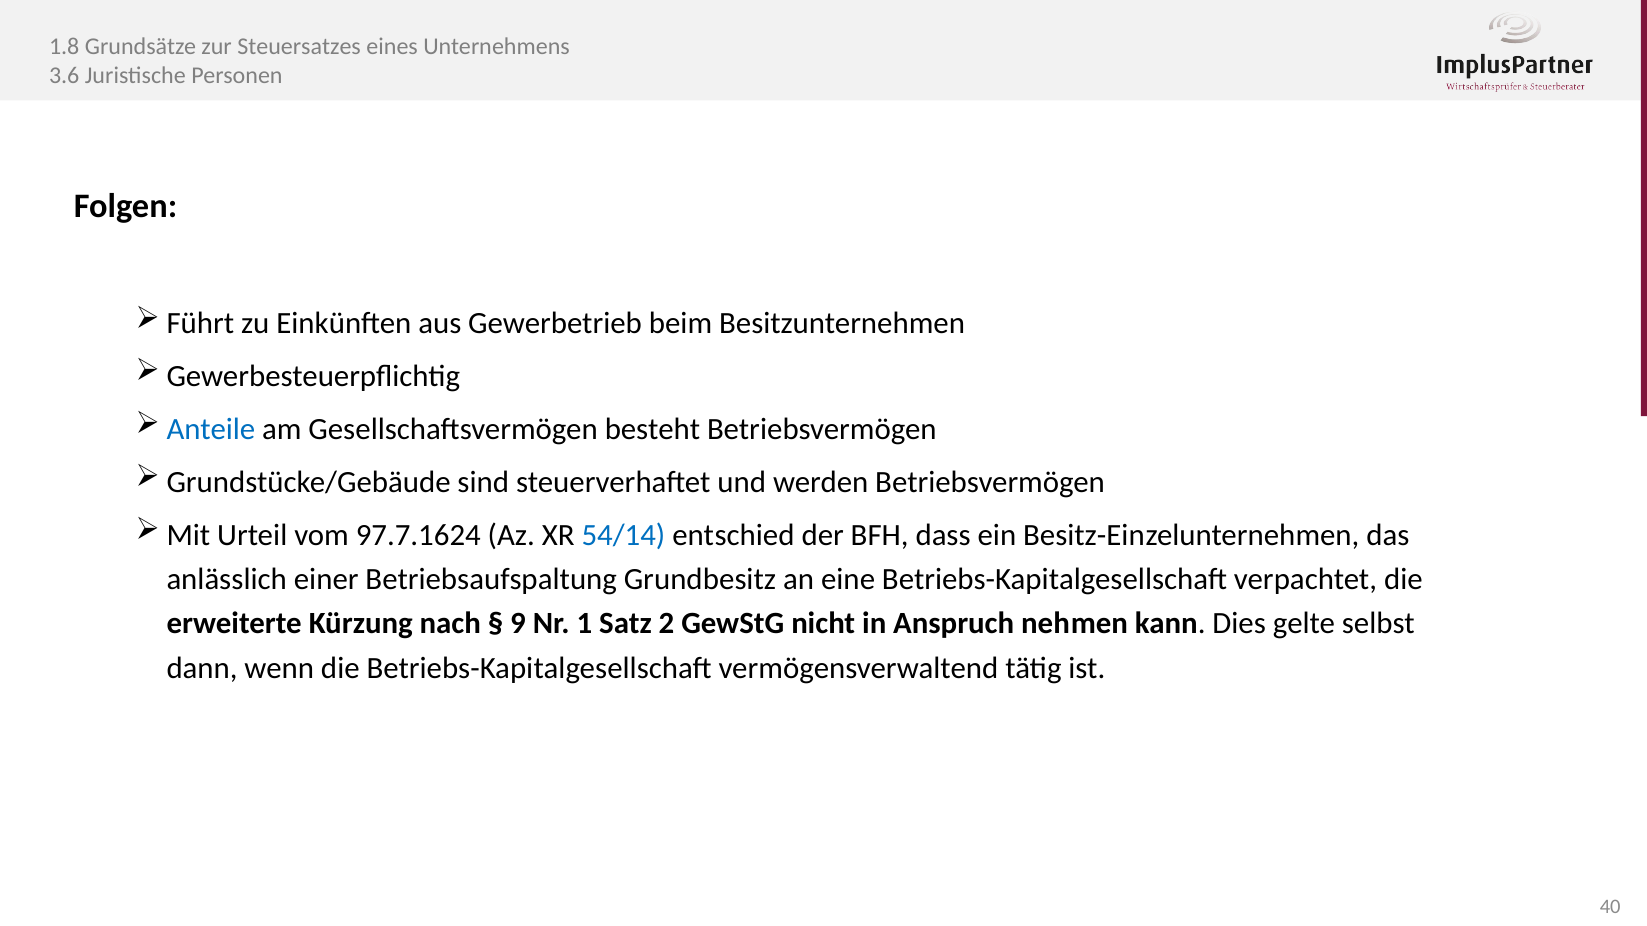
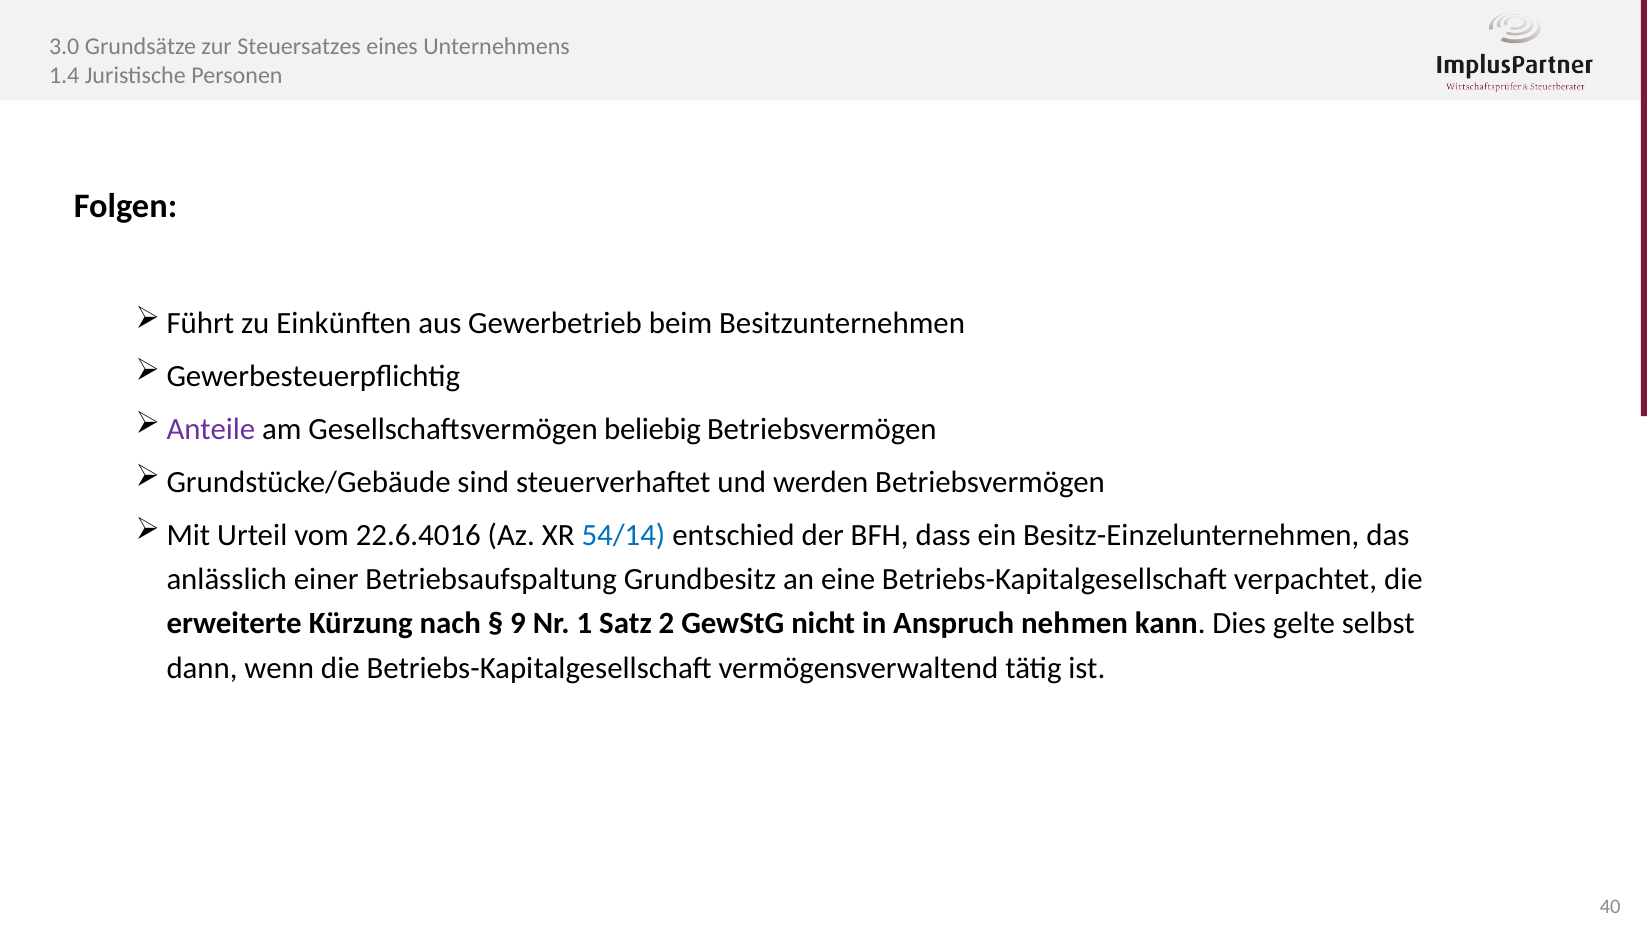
1.8: 1.8 -> 3.0
3.6: 3.6 -> 1.4
Anteile colour: blue -> purple
besteht: besteht -> beliebig
97.7.1624: 97.7.1624 -> 22.6.4016
